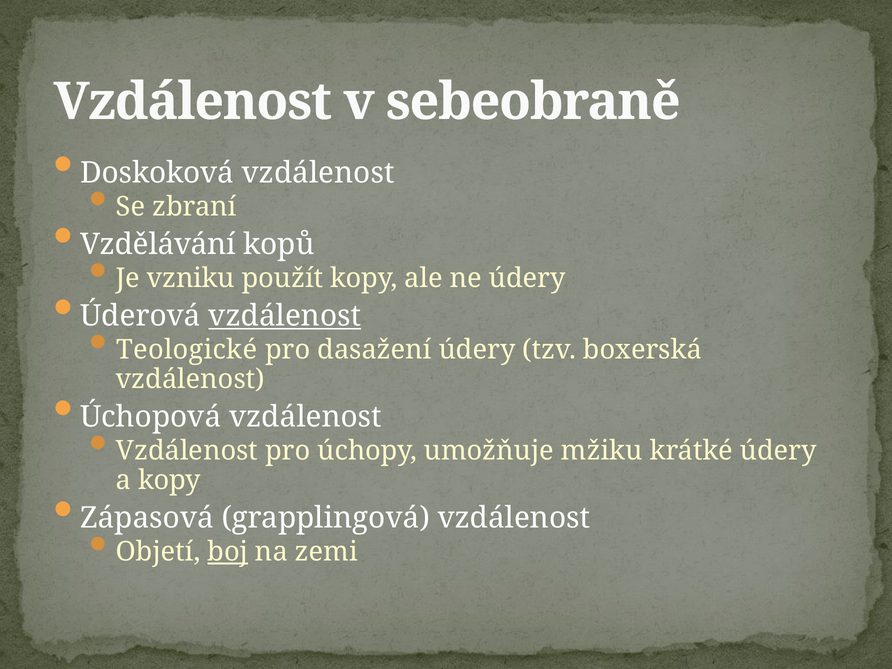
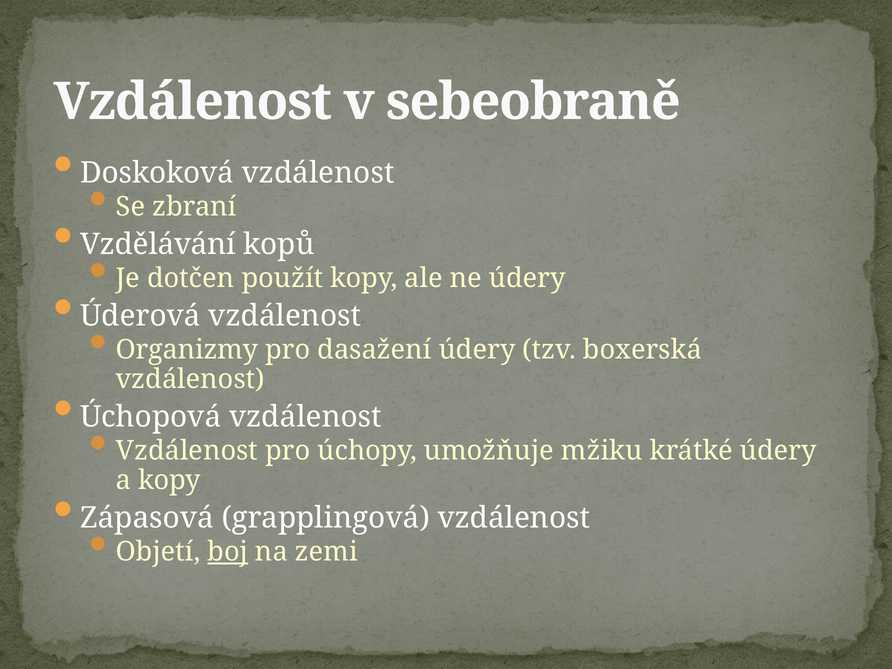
vzniku: vzniku -> dotčen
vzdálenost at (285, 316) underline: present -> none
Teologické: Teologické -> Organizmy
